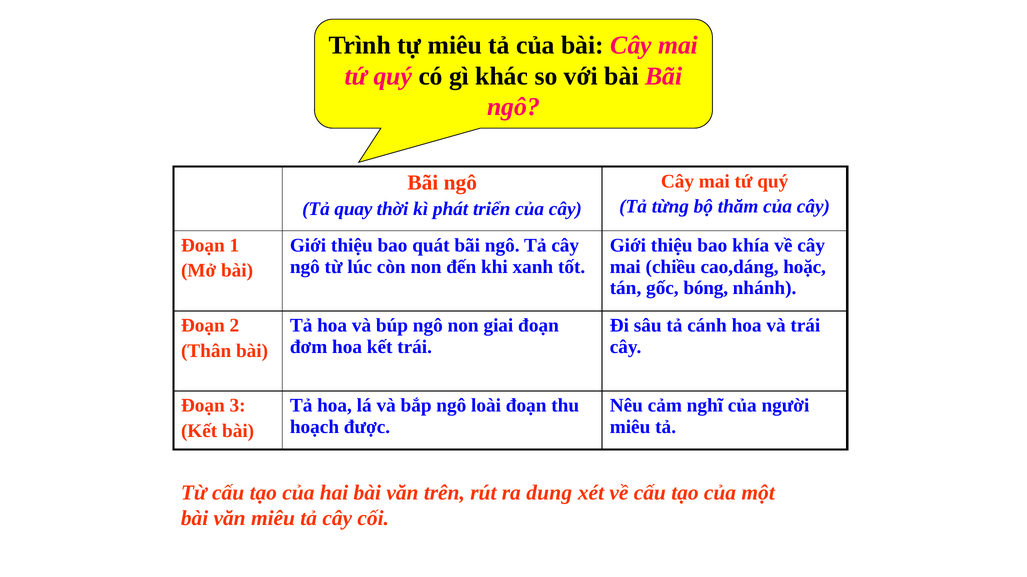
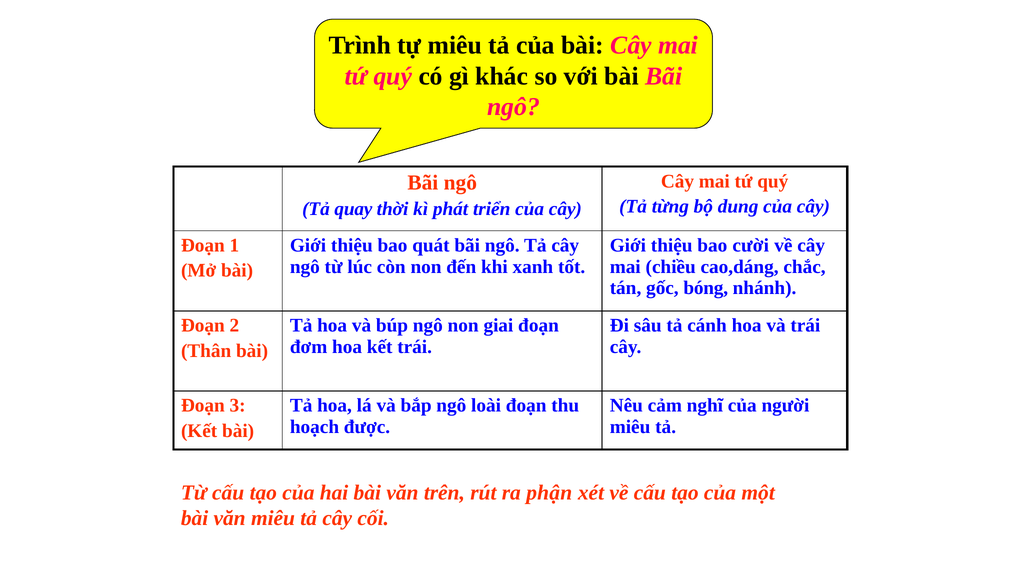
thăm: thăm -> dung
khía: khía -> cười
hoặc: hoặc -> chắc
dung: dung -> phận
